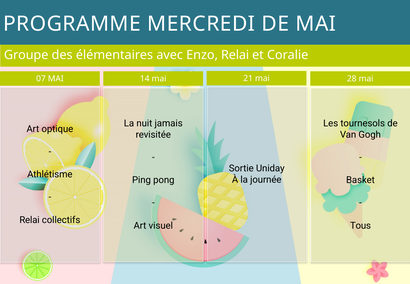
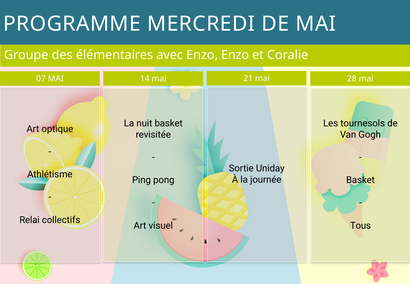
Enzo Relai: Relai -> Enzo
nuit jamais: jamais -> basket
